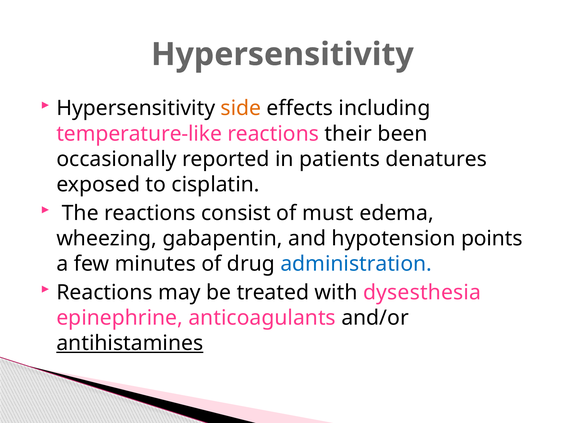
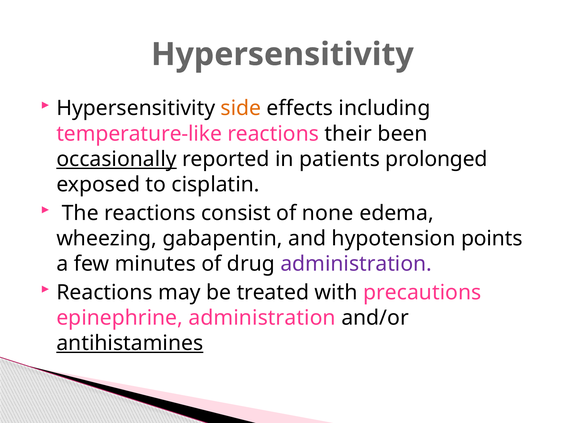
occasionally underline: none -> present
denatures: denatures -> prolonged
must: must -> none
administration at (356, 264) colour: blue -> purple
dysesthesia: dysesthesia -> precautions
epinephrine anticoagulants: anticoagulants -> administration
